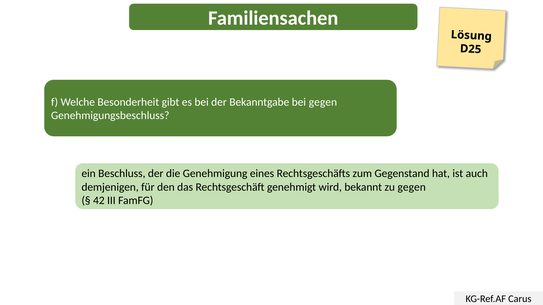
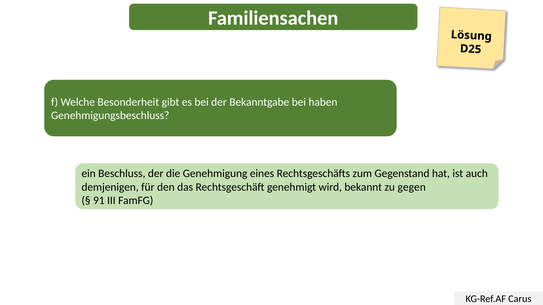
bei gegen: gegen -> haben
42: 42 -> 91
